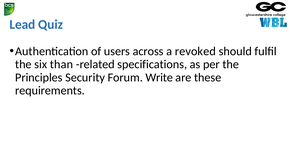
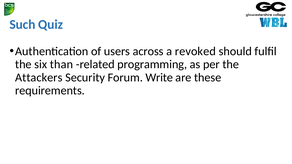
Lead: Lead -> Such
specifications: specifications -> programming
Principles: Principles -> Attackers
